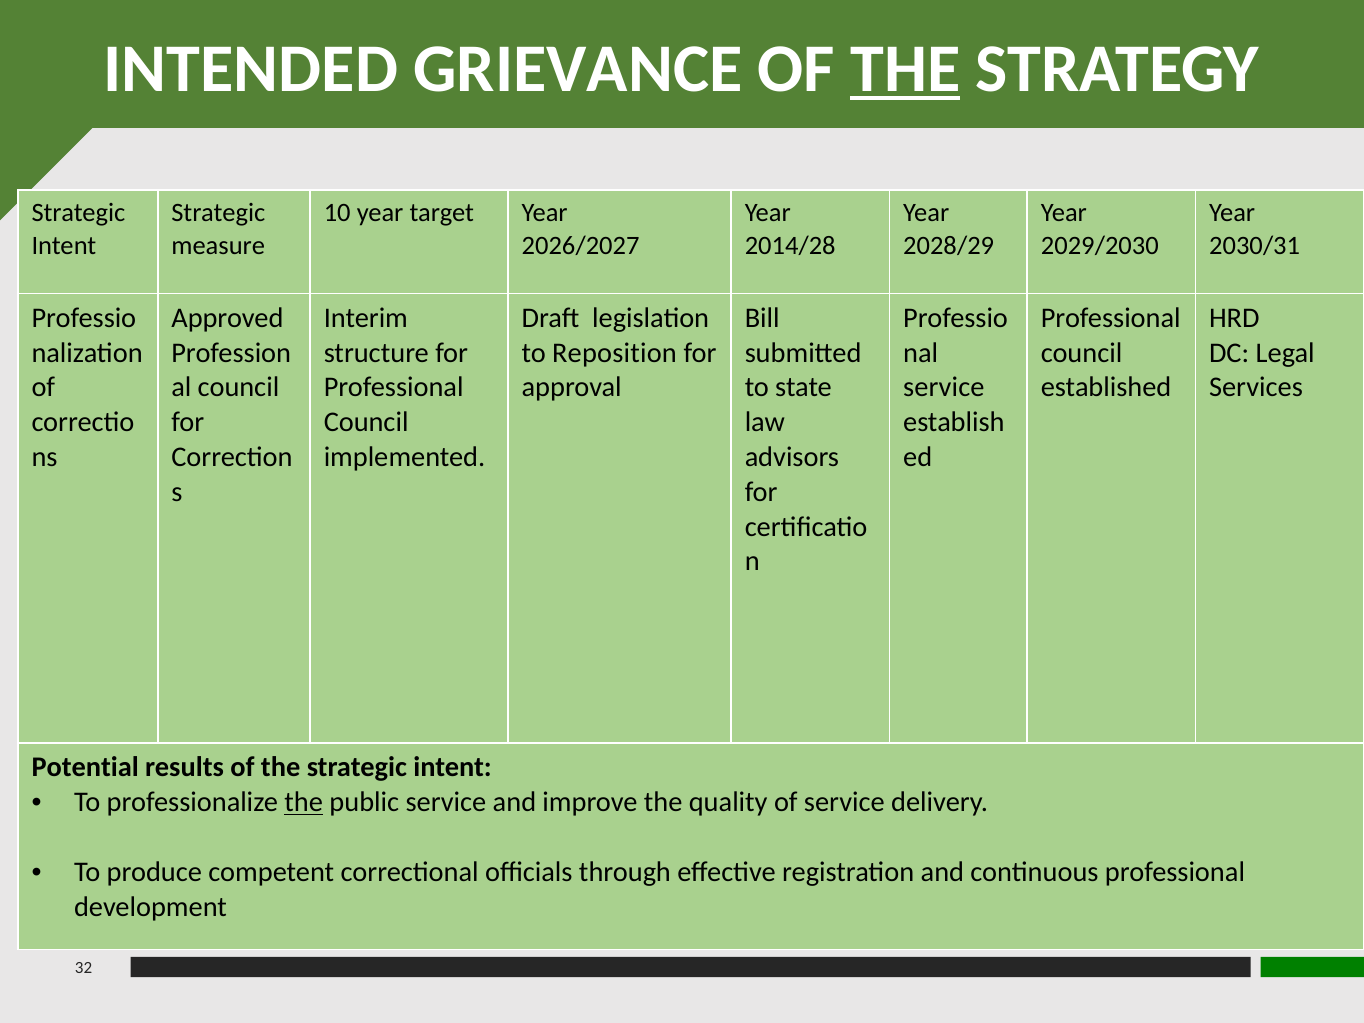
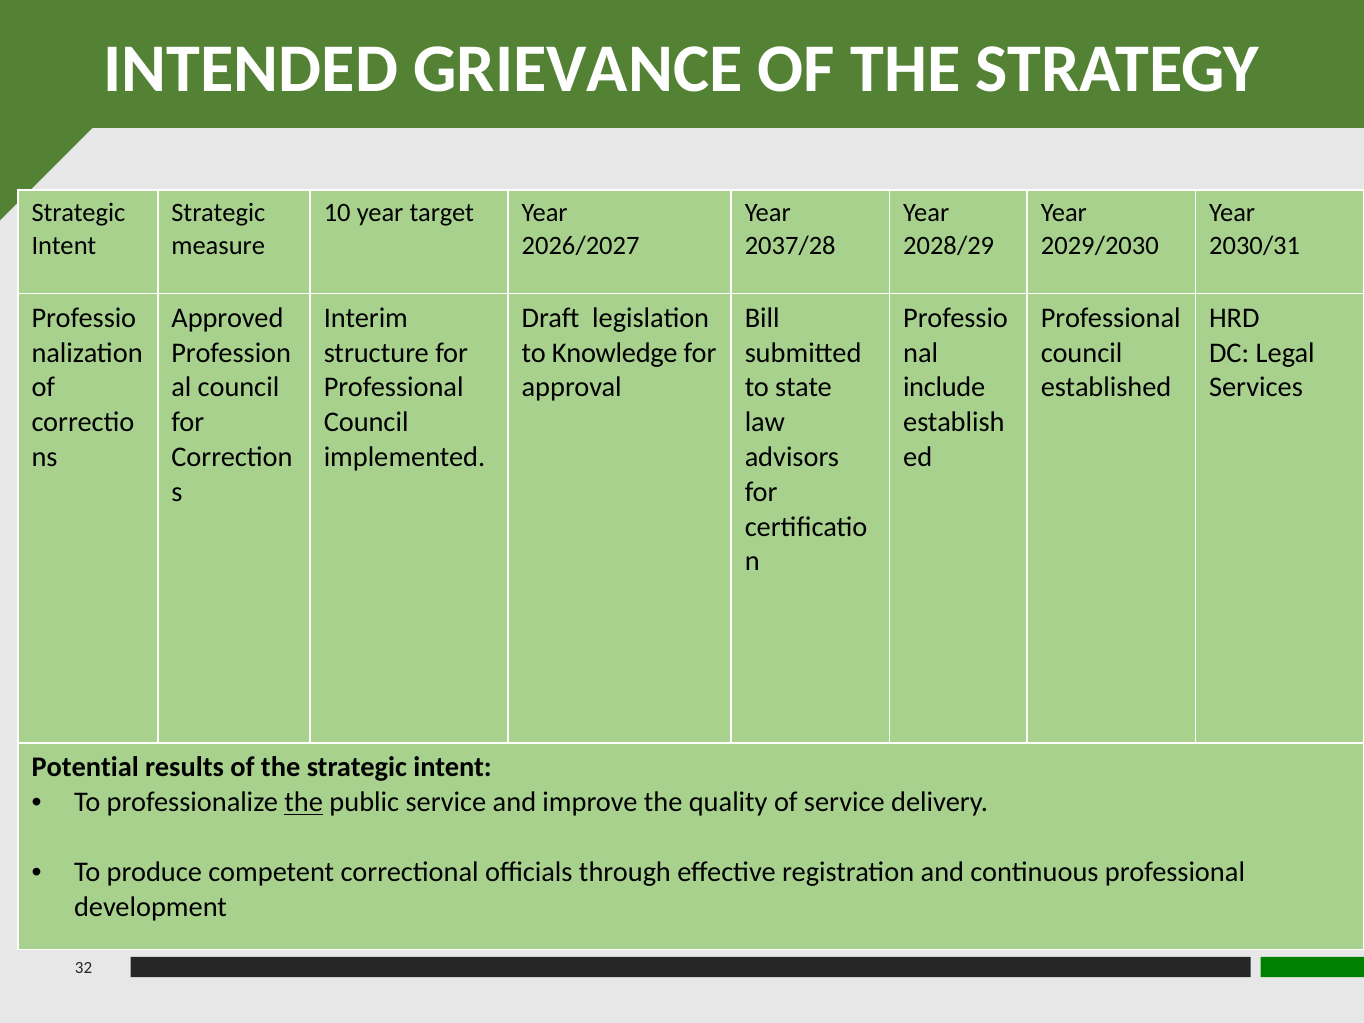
THE at (905, 69) underline: present -> none
2014/28: 2014/28 -> 2037/28
Reposition: Reposition -> Knowledge
service at (944, 387): service -> include
